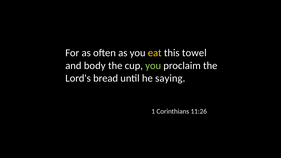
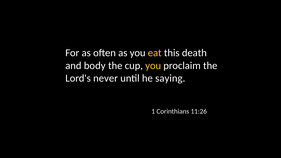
towel: towel -> death
you at (153, 66) colour: light green -> yellow
bread: bread -> never
